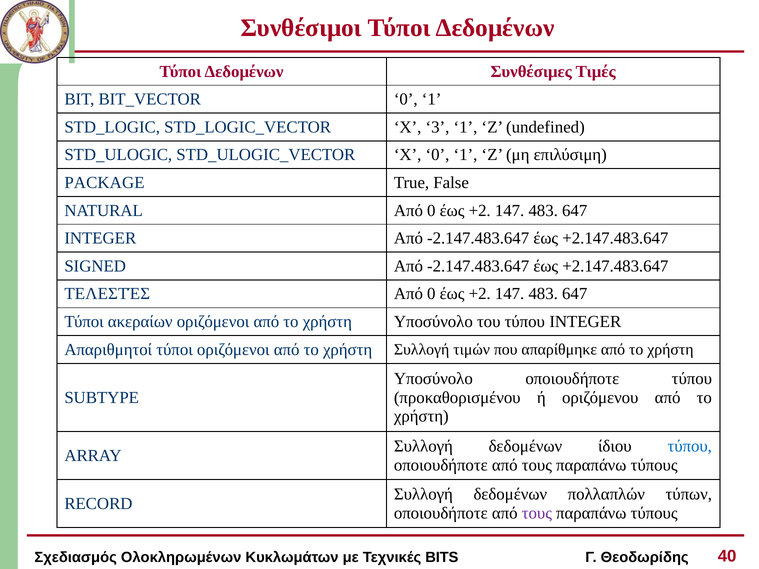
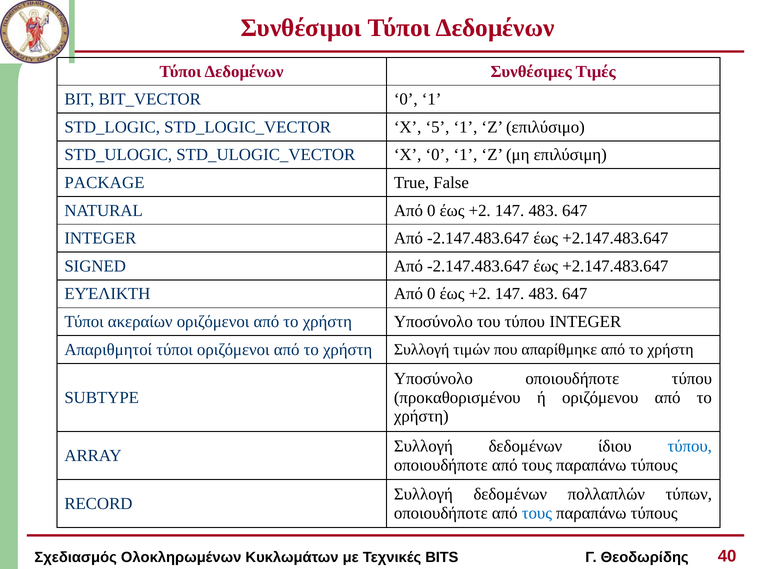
3: 3 -> 5
undefined: undefined -> επιλύσιμο
ΤΕΛΕΣΤΈΣ: ΤΕΛΕΣΤΈΣ -> ΕΥΈΛΙΚΤΗ
τους at (537, 513) colour: purple -> blue
